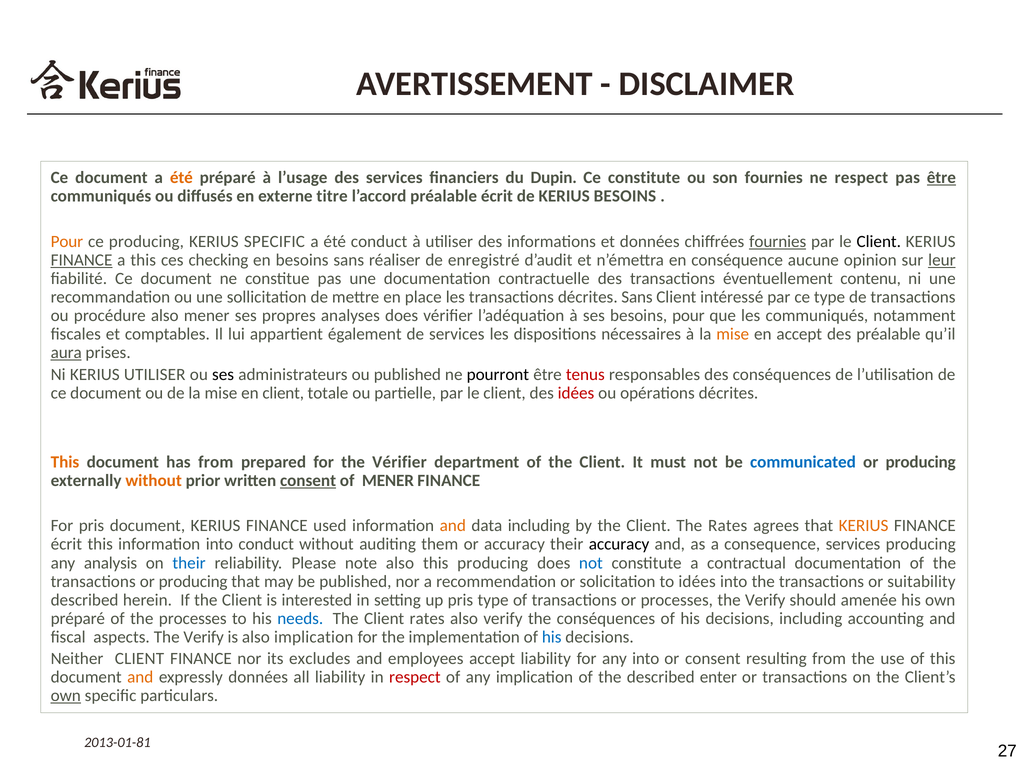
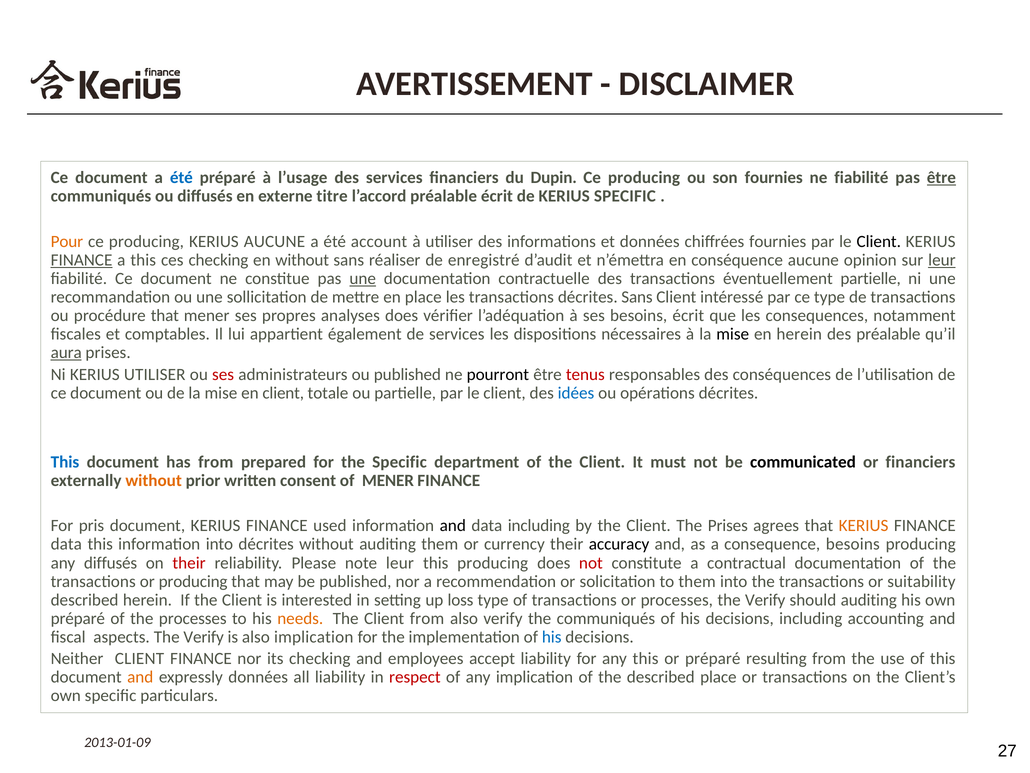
été at (181, 177) colour: orange -> blue
constitute at (644, 177): constitute -> producing
ne respect: respect -> fiabilité
KERIUS BESOINS: BESOINS -> SPECIFIC
KERIUS SPECIFIC: SPECIFIC -> AUCUNE
été conduct: conduct -> account
fournies at (778, 241) underline: present -> none
en besoins: besoins -> without
une at (363, 278) underline: none -> present
éventuellement contenu: contenu -> partielle
procédure also: also -> that
besoins pour: pour -> écrit
les communiqués: communiqués -> consequences
mise at (733, 334) colour: orange -> black
en accept: accept -> herein
ses at (223, 374) colour: black -> red
idées at (576, 393) colour: red -> blue
This at (65, 462) colour: orange -> blue
the Vérifier: Vérifier -> Specific
communicated colour: blue -> black
producing at (921, 462): producing -> financiers
consent at (308, 480) underline: present -> none
and at (453, 525) colour: orange -> black
The Rates: Rates -> Prises
écrit at (66, 544): écrit -> data
into conduct: conduct -> décrites
or accuracy: accuracy -> currency
consequence services: services -> besoins
any analysis: analysis -> diffusés
their at (189, 563) colour: blue -> red
note also: also -> leur
not at (591, 563) colour: blue -> red
to idées: idées -> them
up pris: pris -> loss
should amenée: amenée -> auditing
needs colour: blue -> orange
Client rates: rates -> from
the conséquences: conséquences -> communiqués
its excludes: excludes -> checking
any into: into -> this
or consent: consent -> préparé
described enter: enter -> place
own at (66, 695) underline: present -> none
2013-01-81: 2013-01-81 -> 2013-01-09
